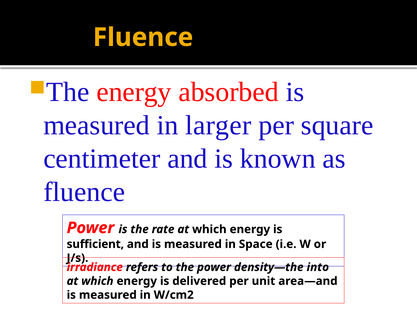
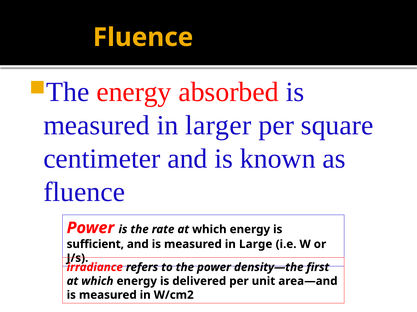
Space: Space -> Large
into: into -> first
